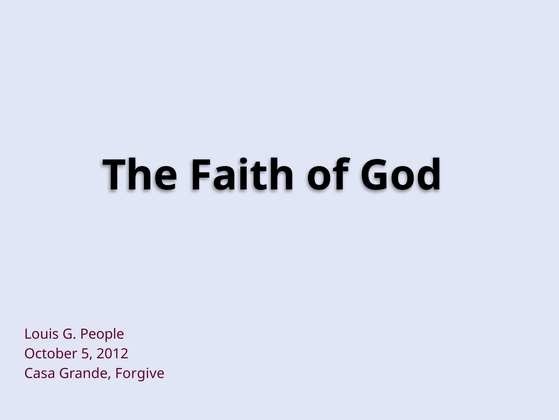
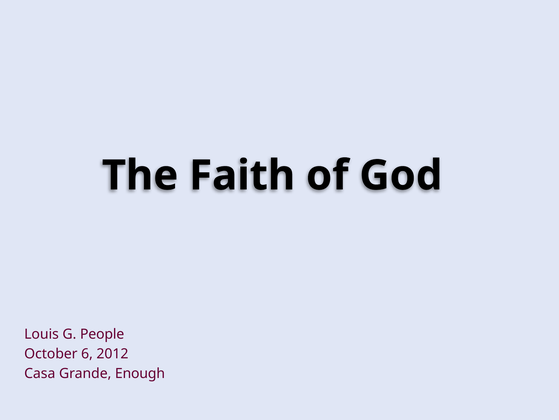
5: 5 -> 6
Forgive: Forgive -> Enough
